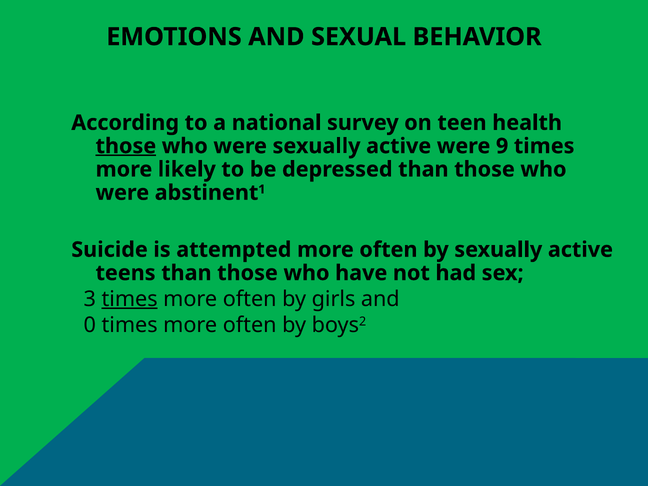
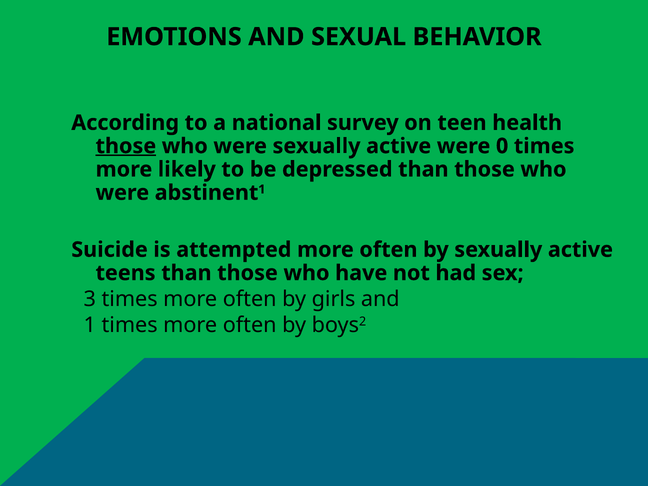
9: 9 -> 0
times at (130, 299) underline: present -> none
0 at (90, 325): 0 -> 1
